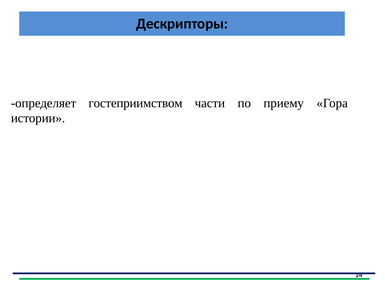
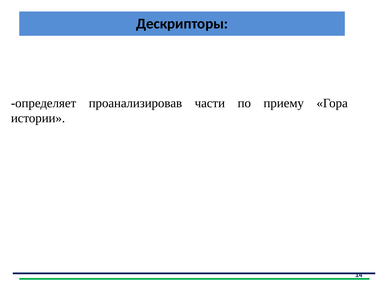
гостеприимством: гостеприимством -> проанализировав
